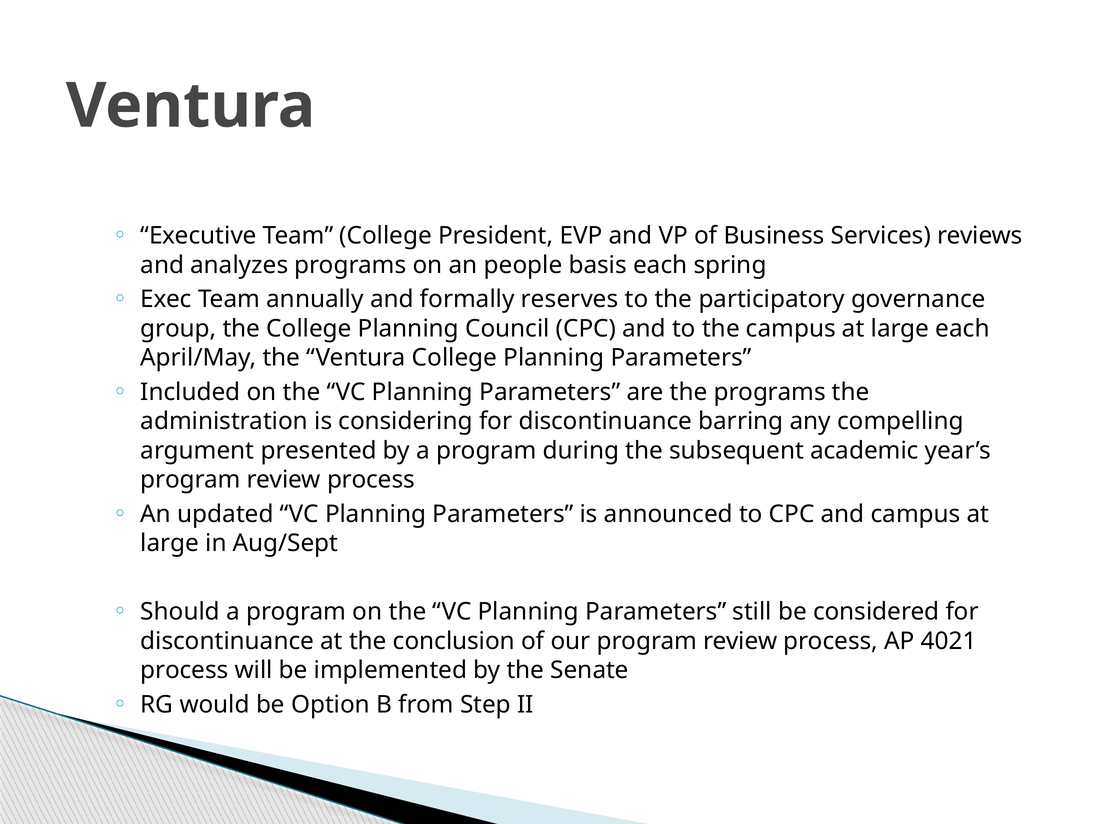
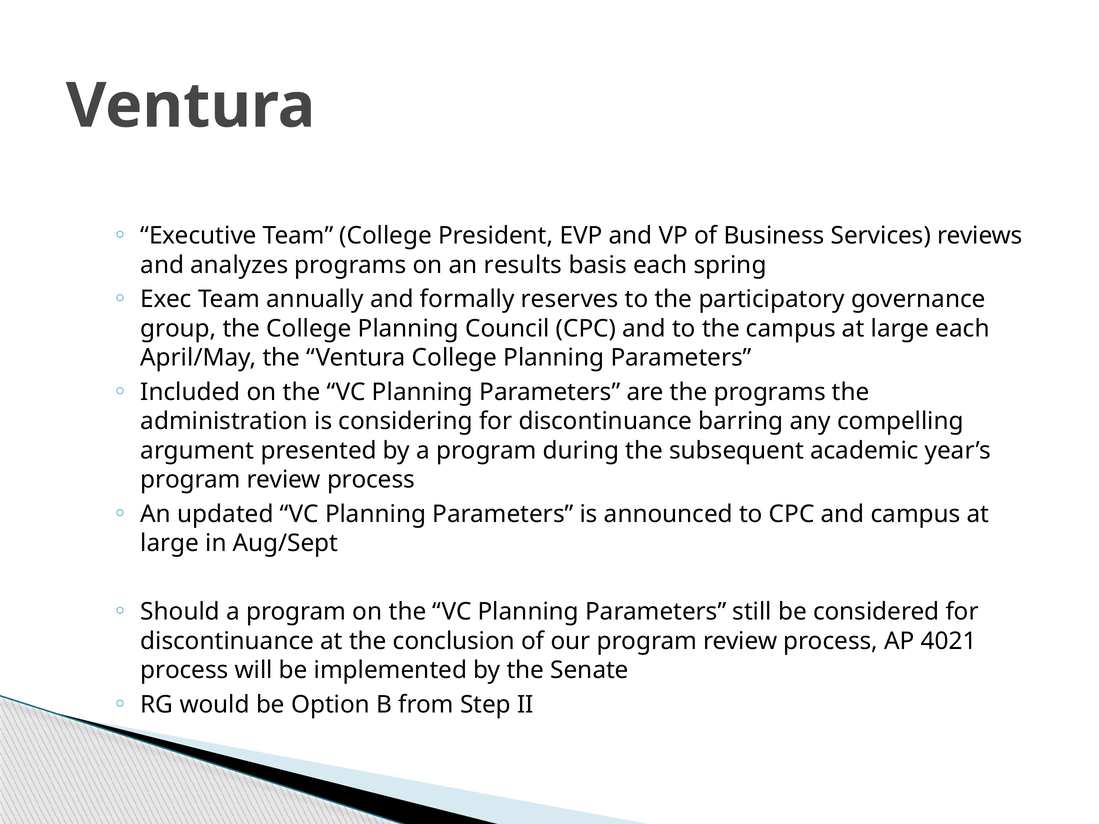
people: people -> results
